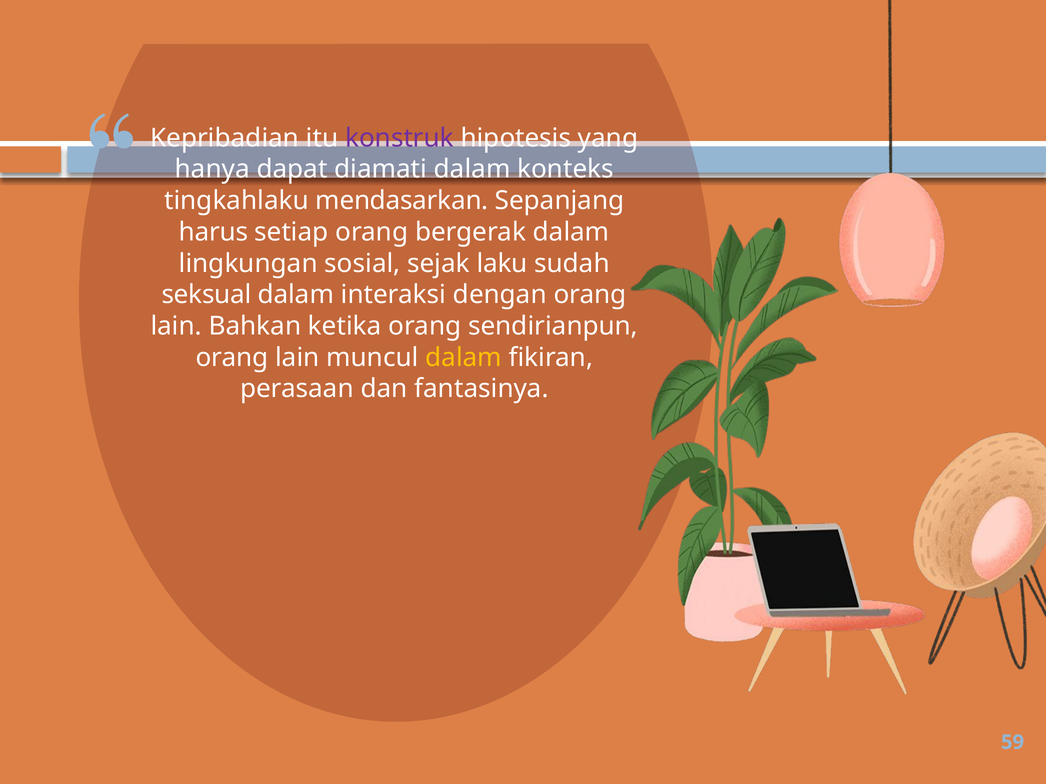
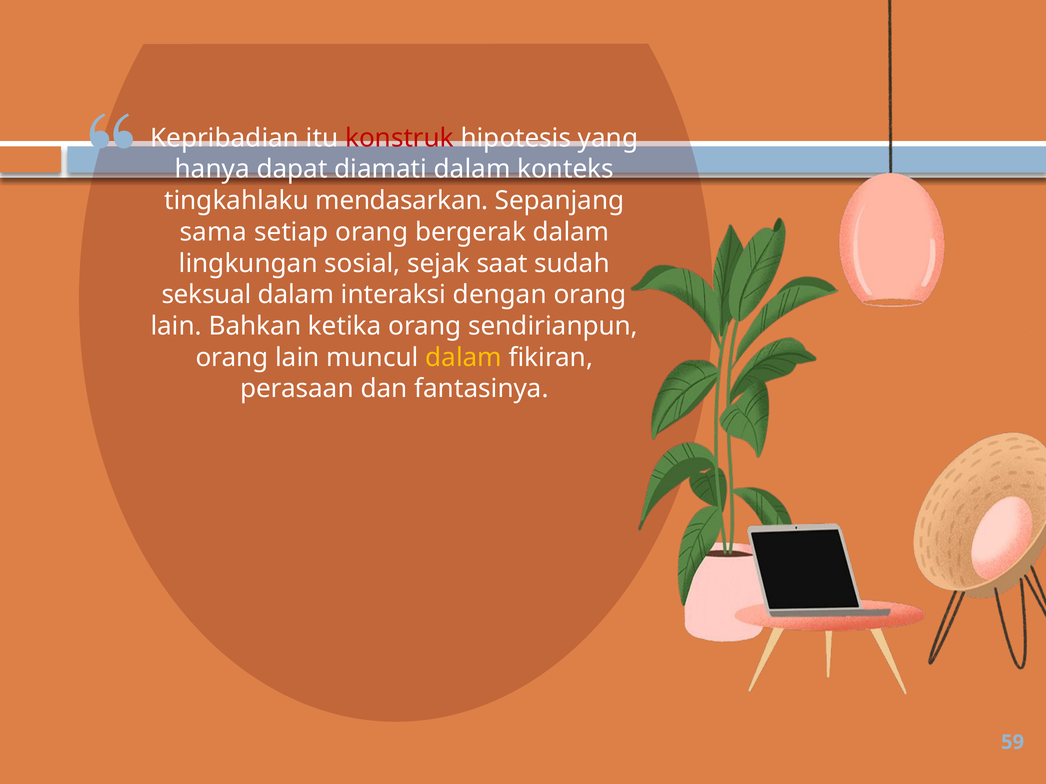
konstruk colour: purple -> red
harus: harus -> sama
laku: laku -> saat
